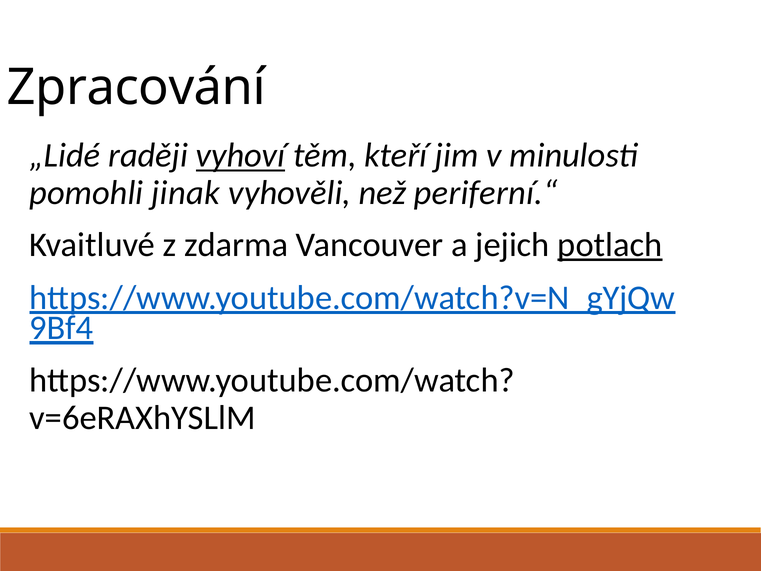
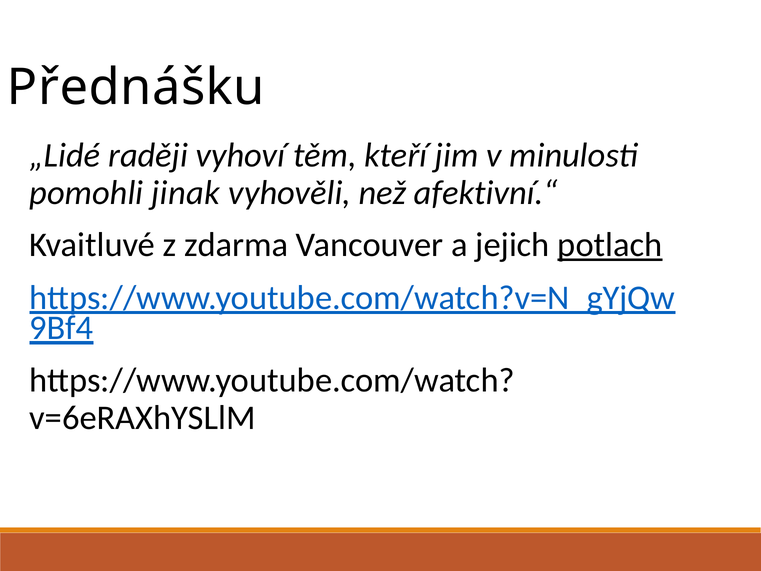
Zpracování: Zpracování -> Přednášku
vyhoví underline: present -> none
periferní.“: periferní.“ -> afektivní.“
